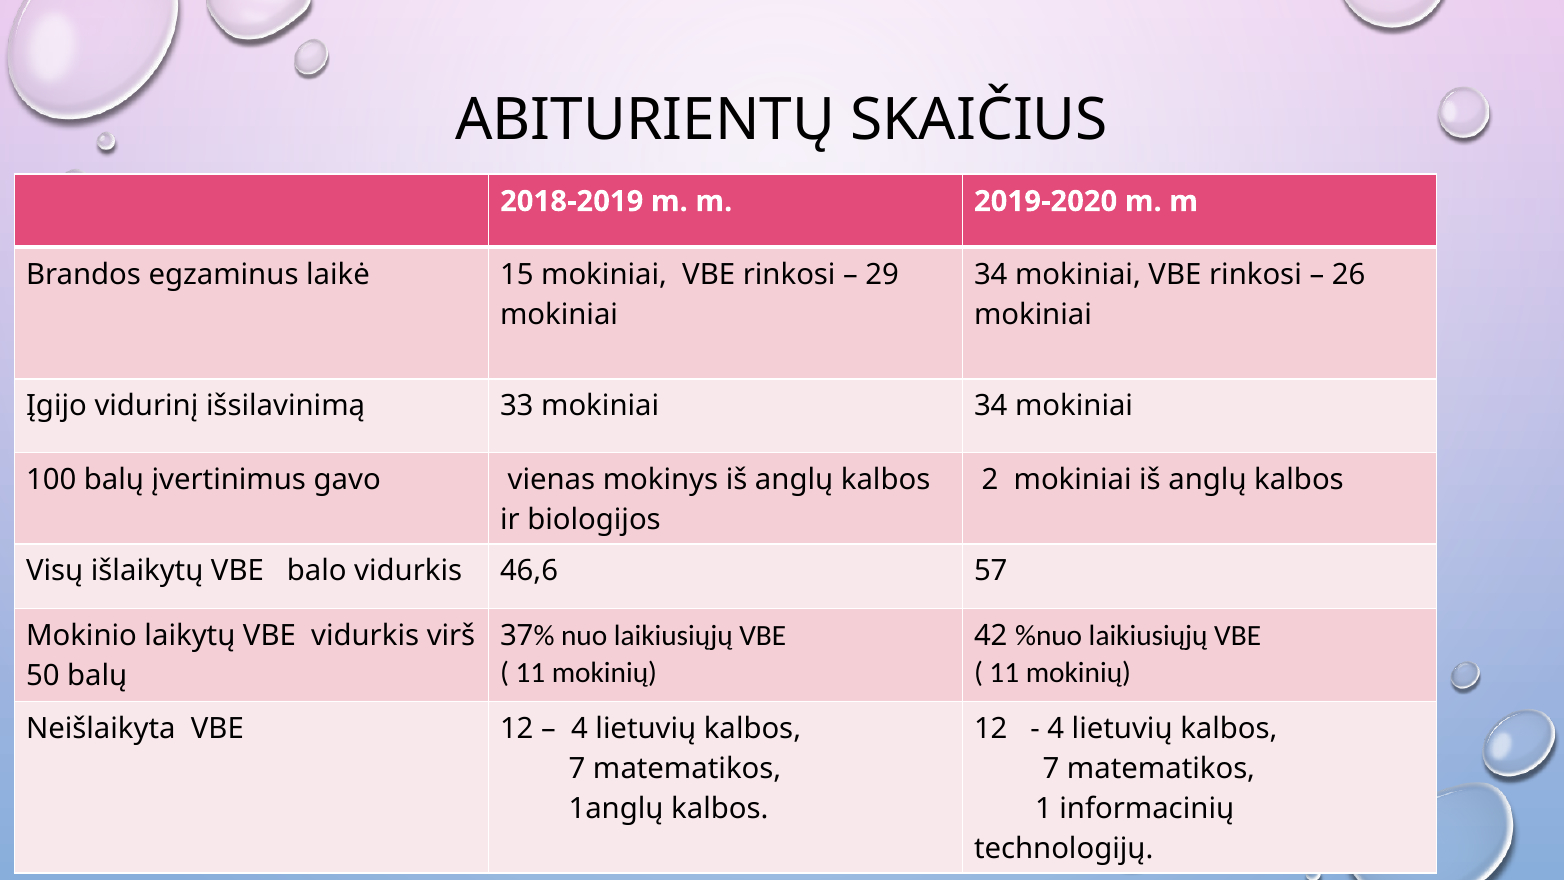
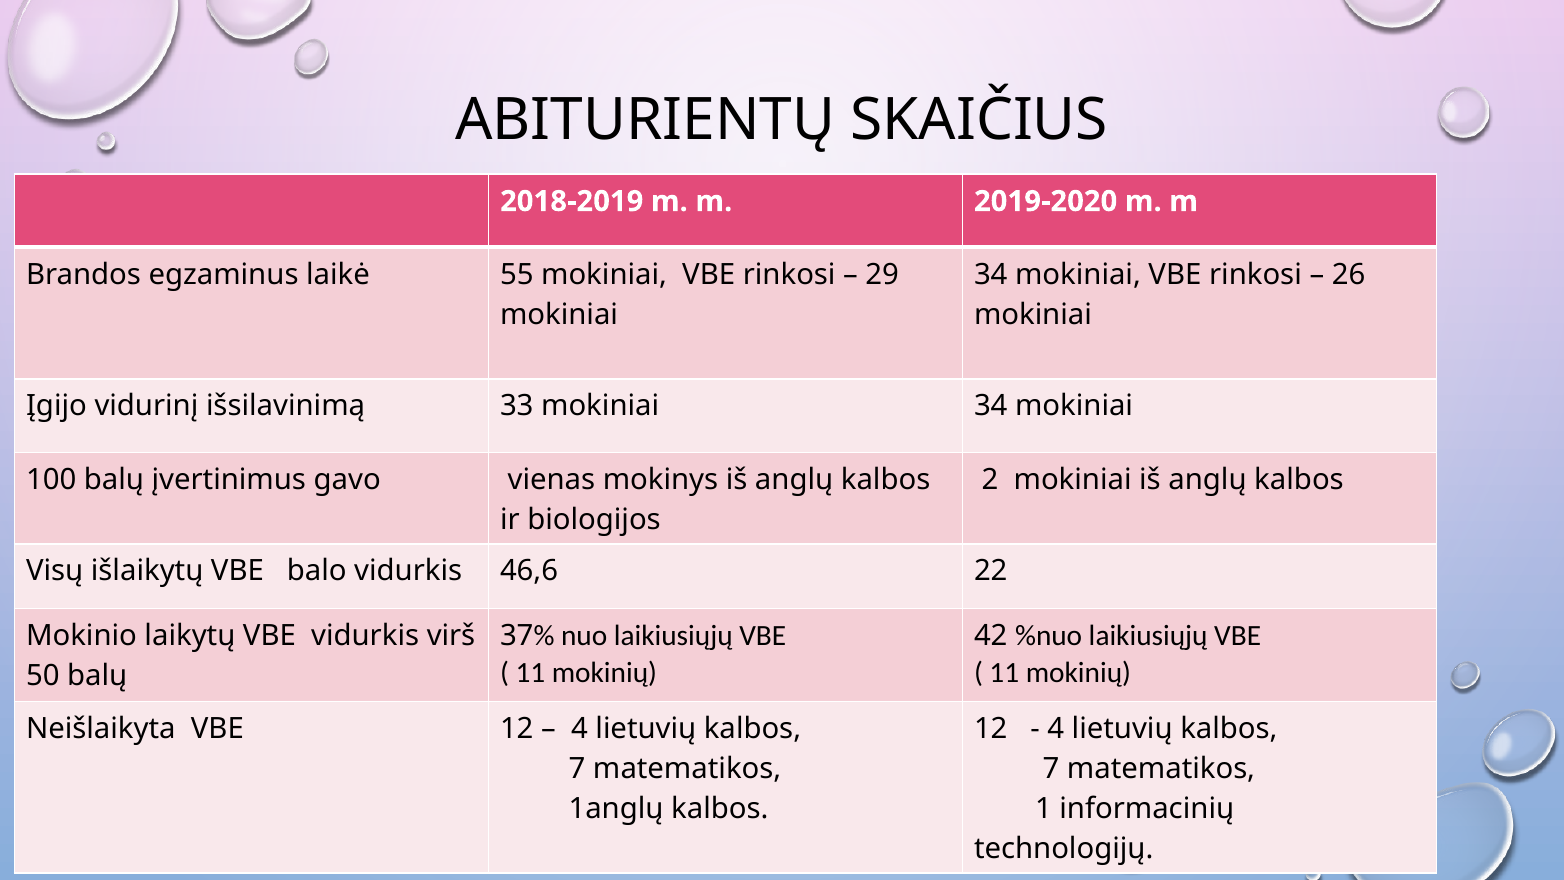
15: 15 -> 55
57: 57 -> 22
